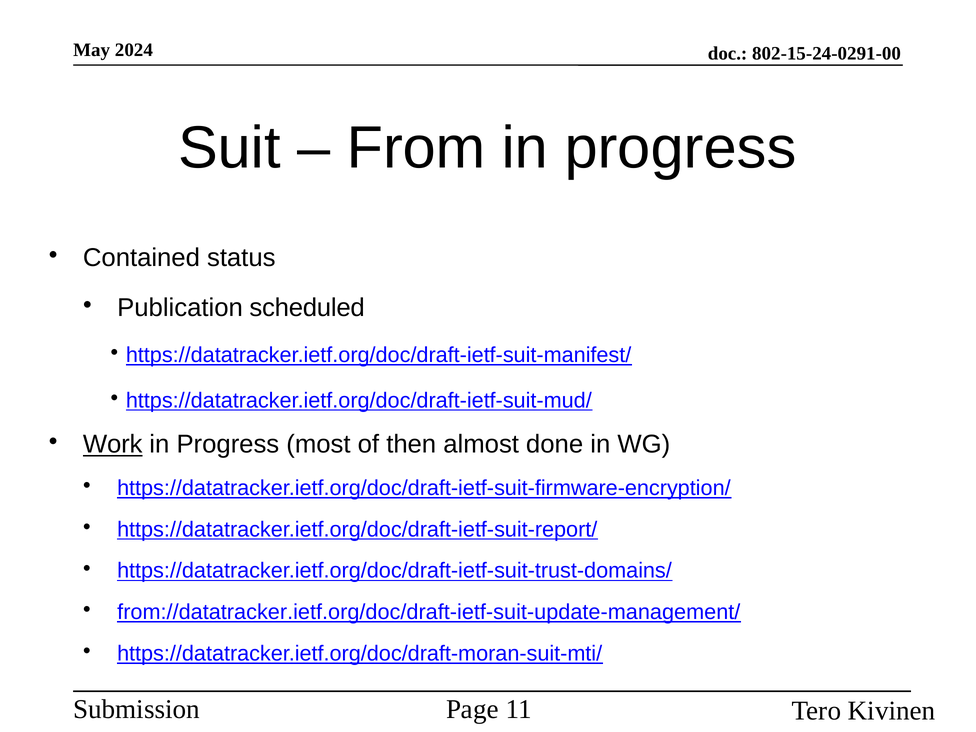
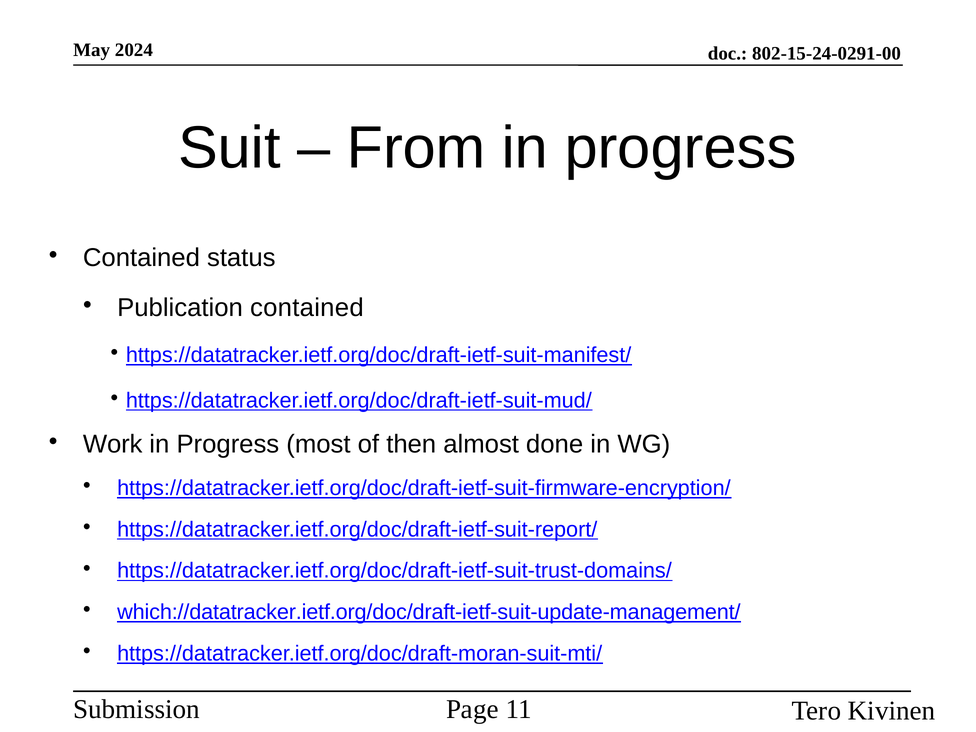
Publication scheduled: scheduled -> contained
Work underline: present -> none
from://datatracker.ietf.org/doc/draft-ietf-suit-update-management/: from://datatracker.ietf.org/doc/draft-ietf-suit-update-management/ -> which://datatracker.ietf.org/doc/draft-ietf-suit-update-management/
